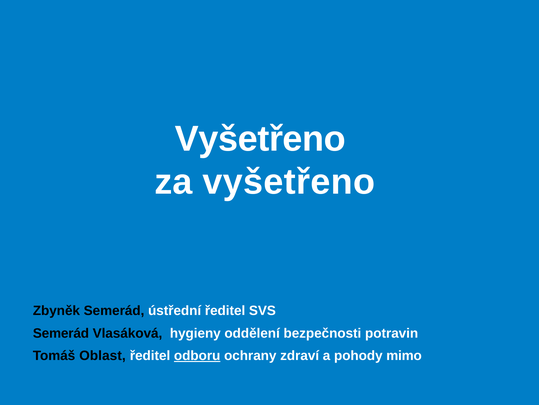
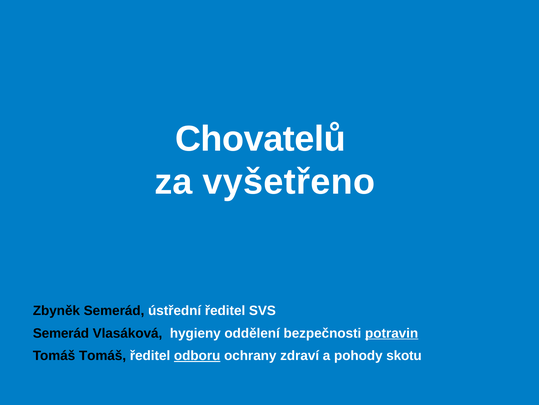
Vyšetřeno at (260, 139): Vyšetřeno -> Chovatelů
potravin underline: none -> present
Tomáš Oblast: Oblast -> Tomáš
mimo: mimo -> skotu
